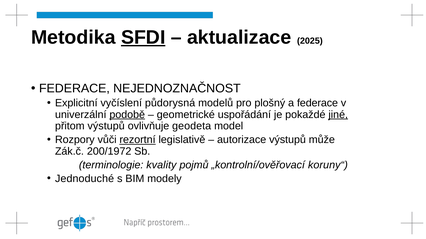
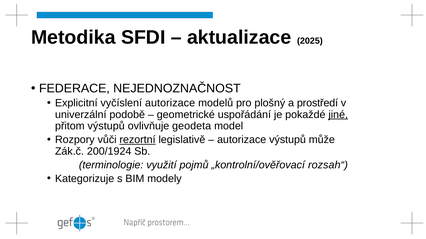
SFDI underline: present -> none
vyčíslení půdorysná: půdorysná -> autorizace
a federace: federace -> prostředí
podobě underline: present -> none
200/1972: 200/1972 -> 200/1924
kvality: kvality -> využití
koruny“: koruny“ -> rozsah“
Jednoduché: Jednoduché -> Kategorizuje
